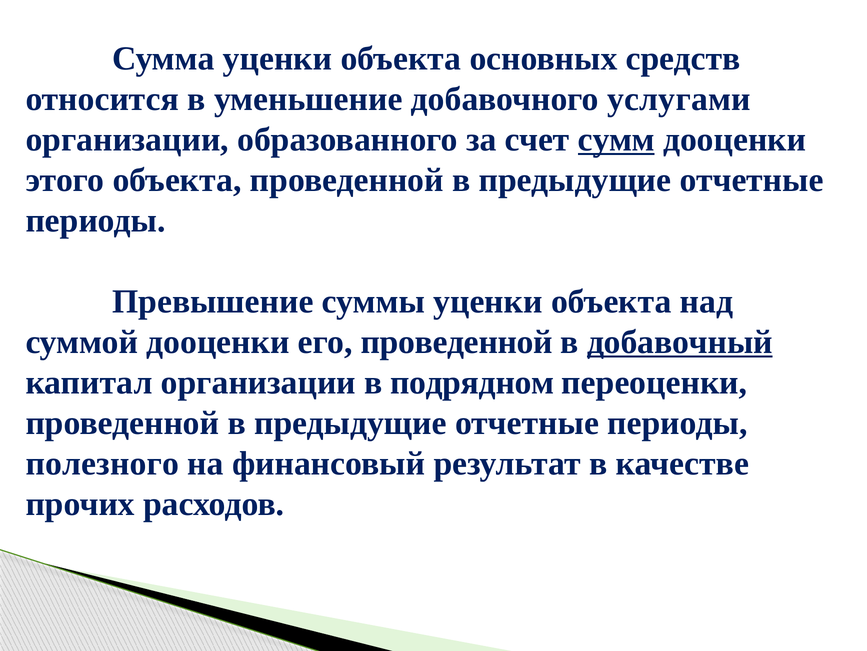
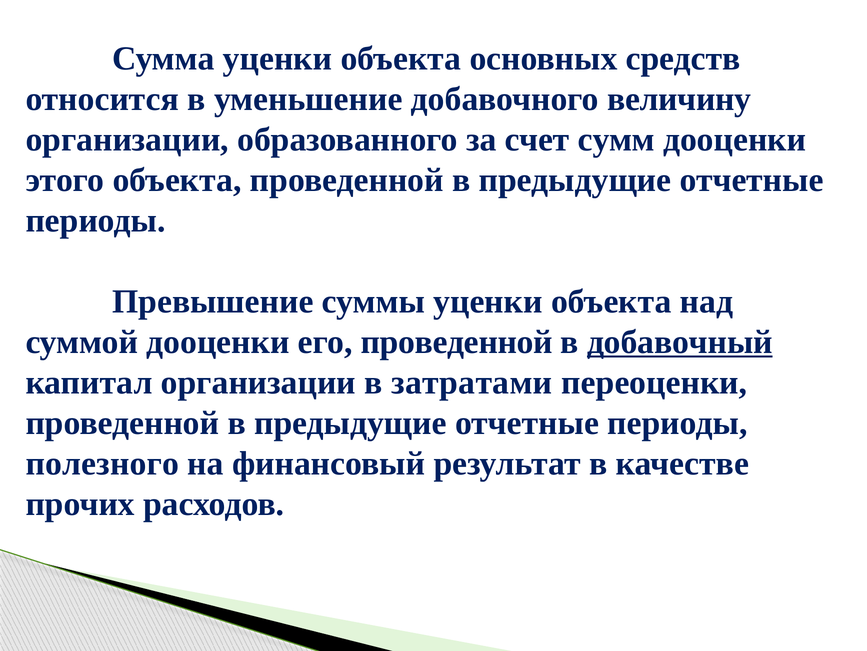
услугами: услугами -> величину
сумм underline: present -> none
подрядном: подрядном -> затратами
